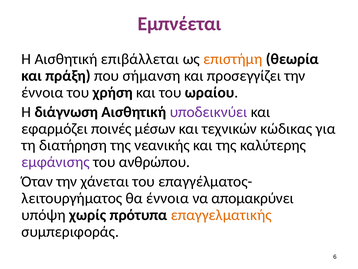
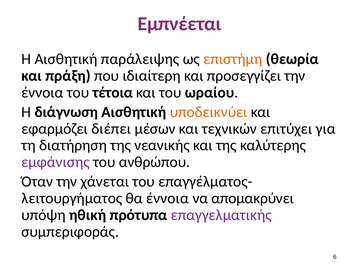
επιβάλλεται: επιβάλλεται -> παράλειψης
σήμανση: σήμανση -> ιδιαίτερη
χρήση: χρήση -> τέτοια
υποδεικνύει colour: purple -> orange
ποινές: ποινές -> διέπει
κώδικας: κώδικας -> επιτύχει
χωρίς: χωρίς -> ηθική
επαγγελματικής colour: orange -> purple
